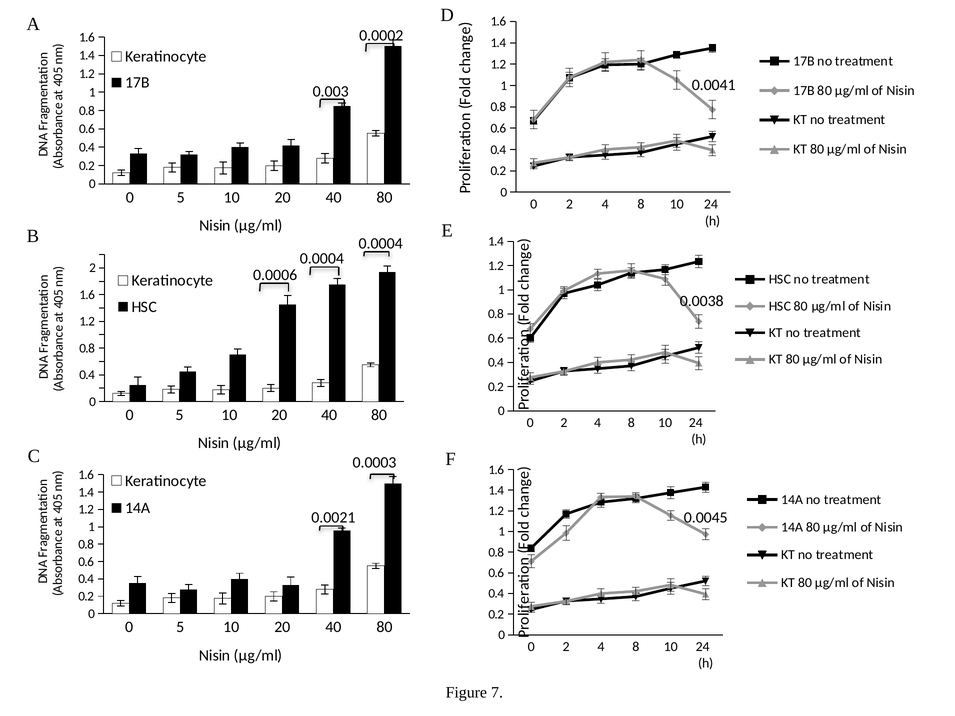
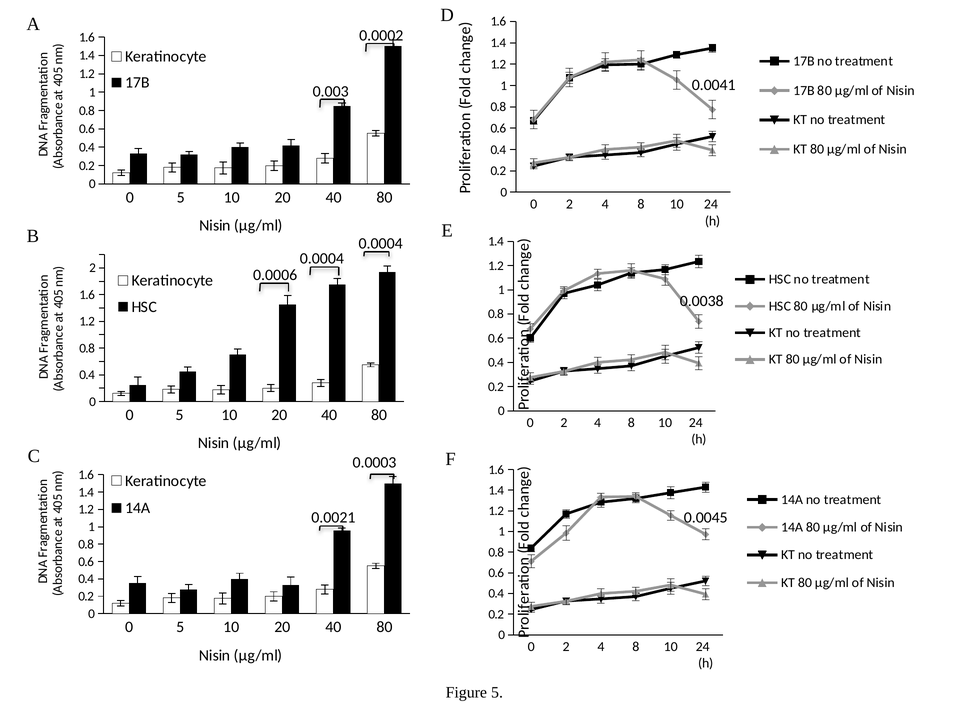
Figure 7: 7 -> 5
